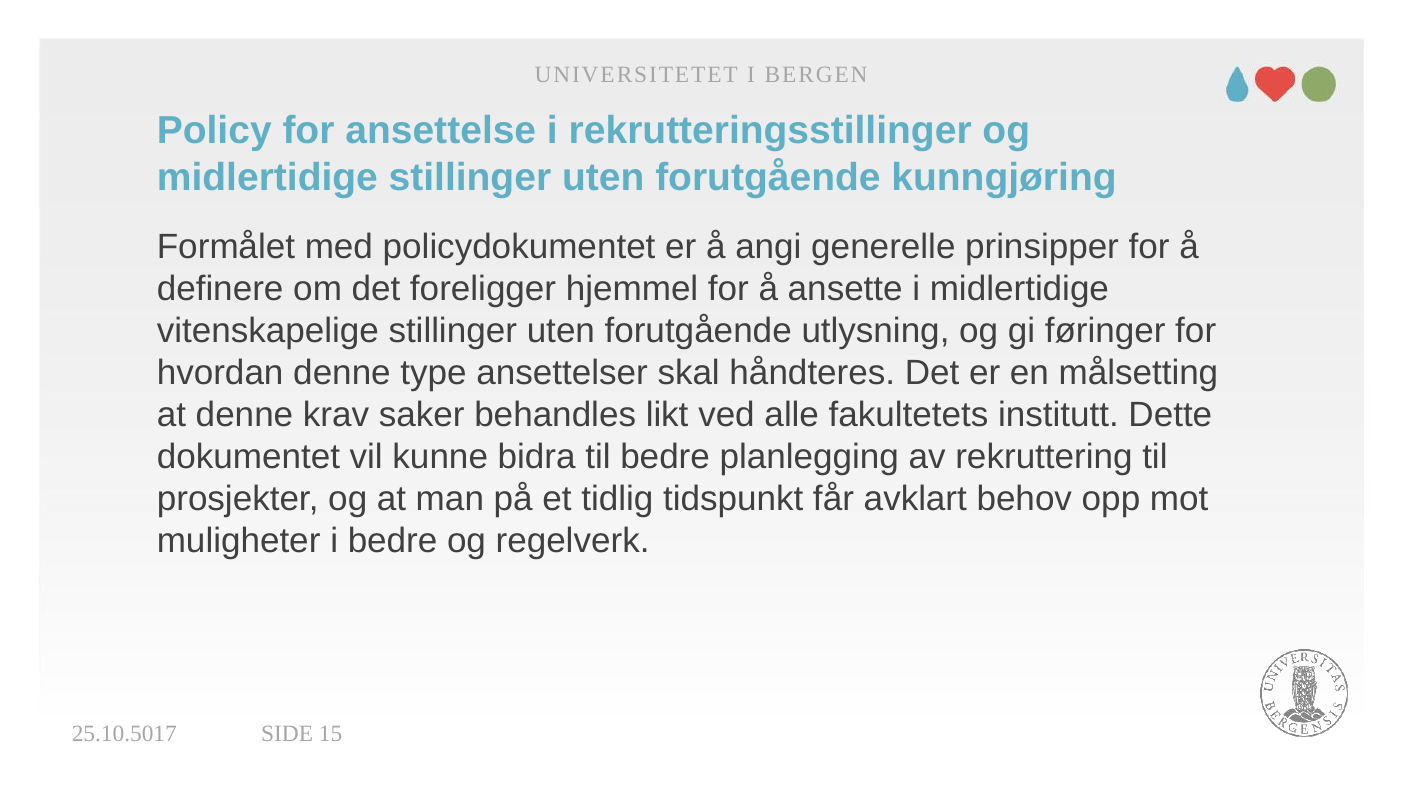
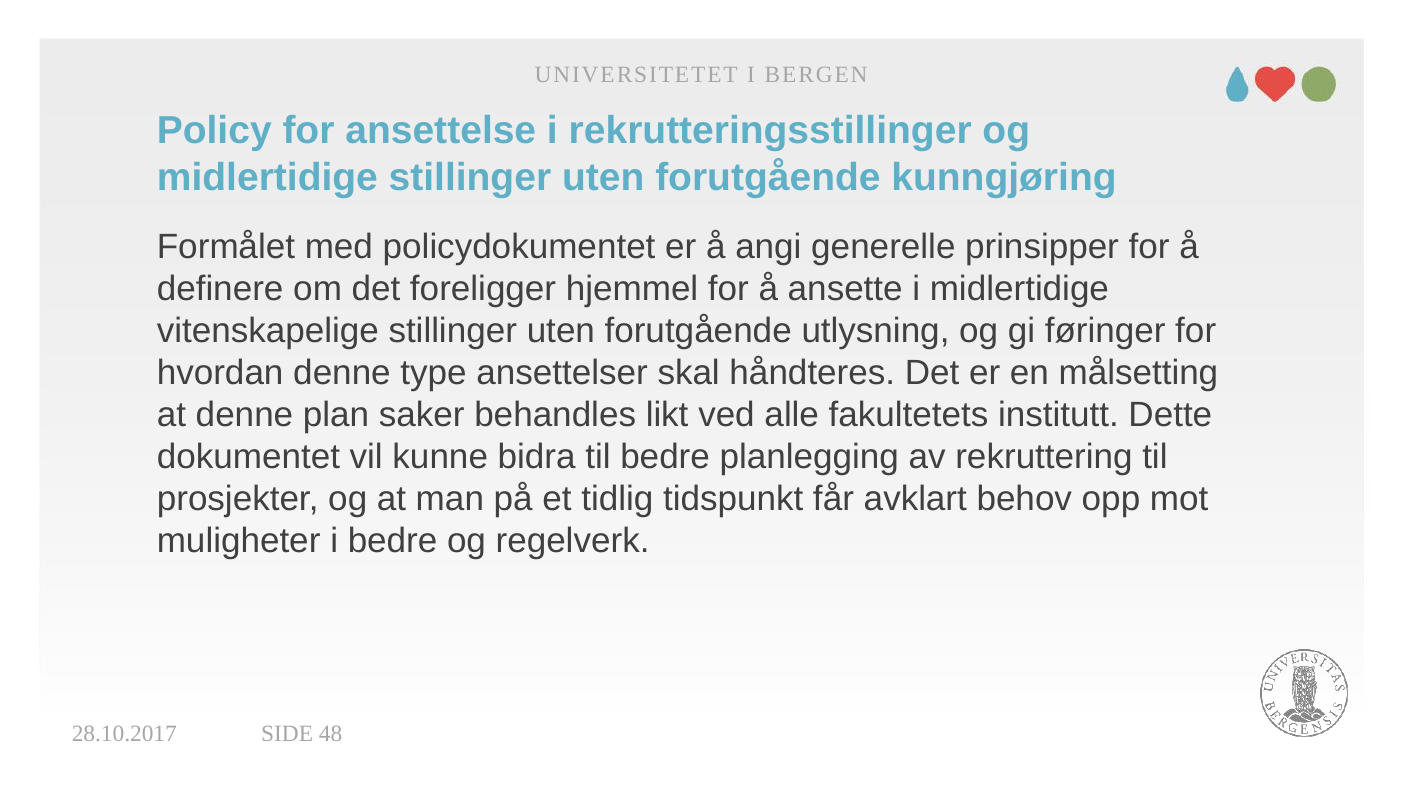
krav: krav -> plan
25.10.5017: 25.10.5017 -> 28.10.2017
15: 15 -> 48
